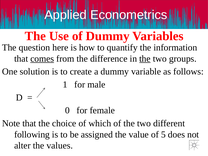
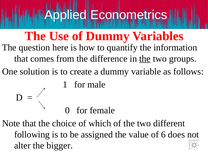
comes underline: present -> none
5: 5 -> 6
values: values -> bigger
